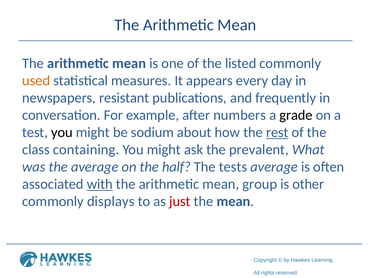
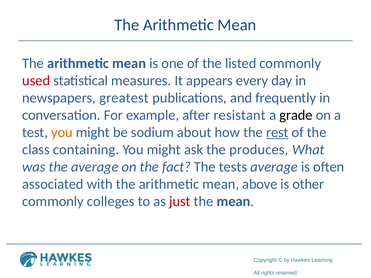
used colour: orange -> red
resistant: resistant -> greatest
numbers: numbers -> resistant
you at (62, 133) colour: black -> orange
prevalent: prevalent -> produces
half: half -> fact
with underline: present -> none
group: group -> above
displays: displays -> colleges
